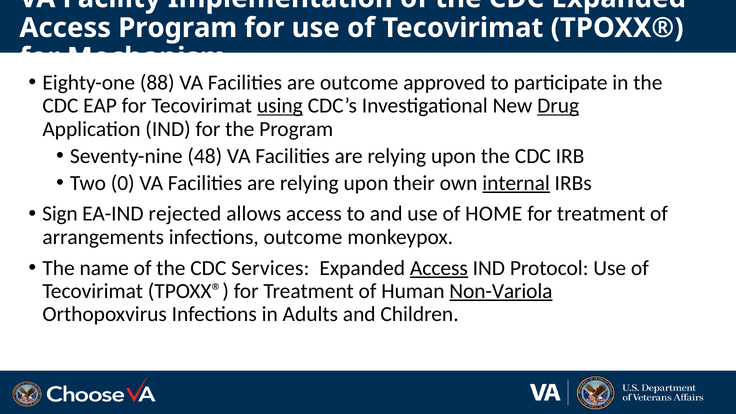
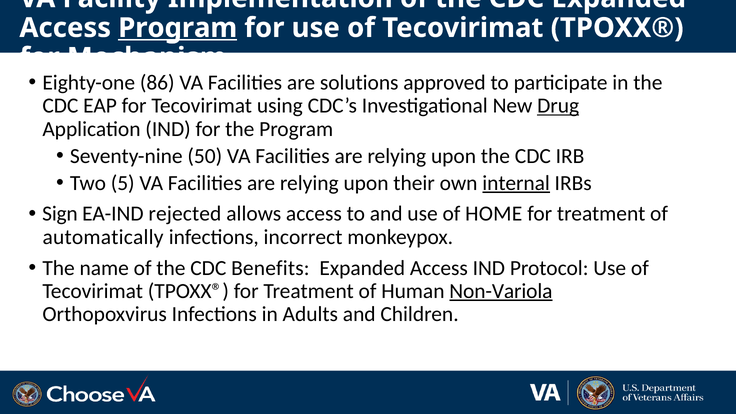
Program at (178, 28) underline: none -> present
88: 88 -> 86
are outcome: outcome -> solutions
using underline: present -> none
48: 48 -> 50
0: 0 -> 5
arrangements: arrangements -> automatically
infections outcome: outcome -> incorrect
Services: Services -> Benefits
Access at (439, 268) underline: present -> none
